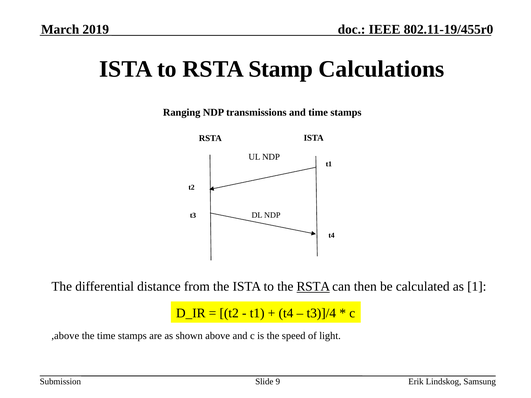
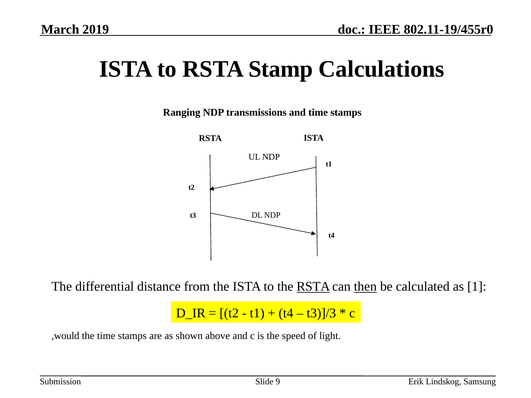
then underline: none -> present
t3)]/4: t3)]/4 -> t3)]/3
,above: ,above -> ,would
